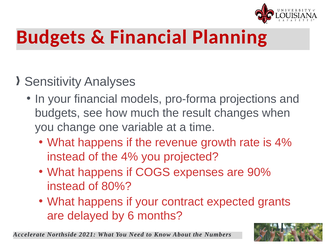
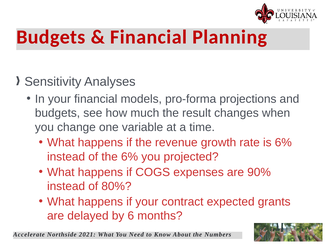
is 4%: 4% -> 6%
the 4%: 4% -> 6%
